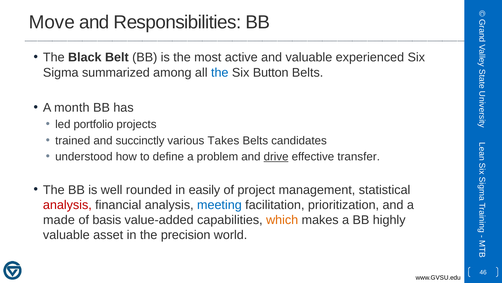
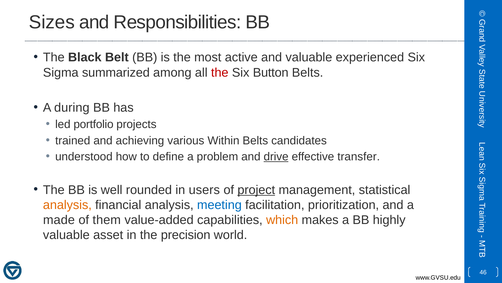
Move: Move -> Sizes
the at (220, 72) colour: blue -> red
month: month -> during
succinctly: succinctly -> achieving
Takes: Takes -> Within
easily: easily -> users
project underline: none -> present
analysis at (67, 205) colour: red -> orange
basis: basis -> them
